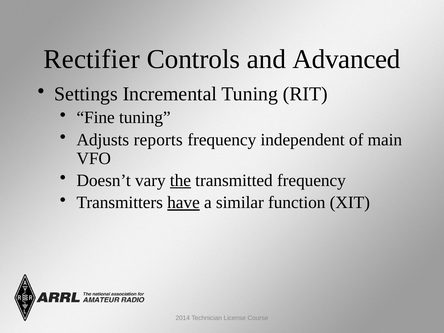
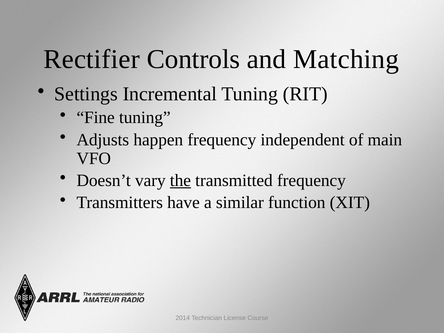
Advanced: Advanced -> Matching
reports: reports -> happen
have underline: present -> none
